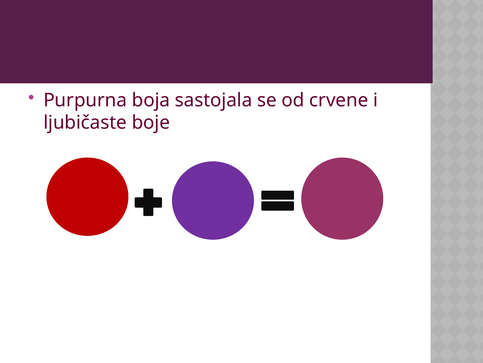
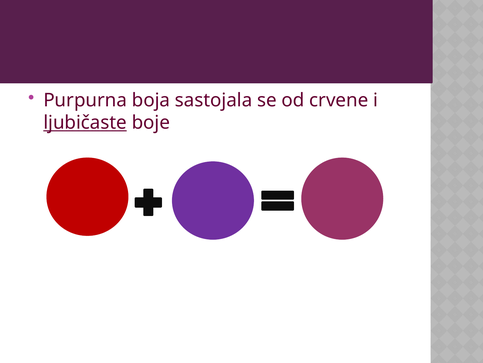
ljubičaste underline: none -> present
